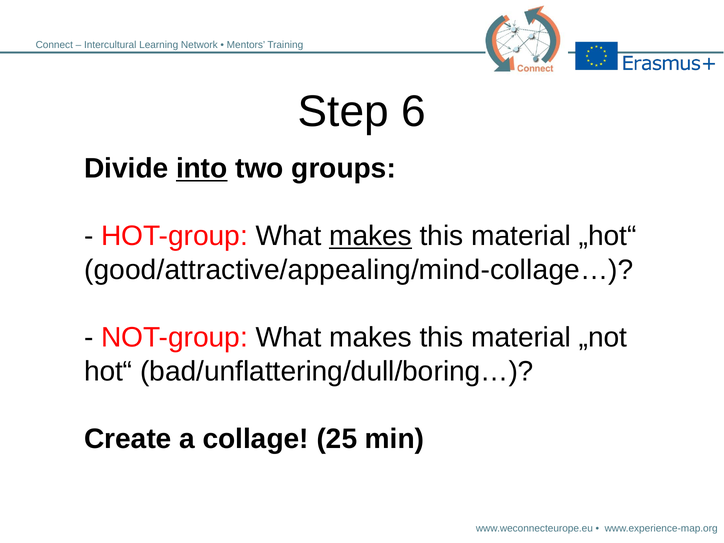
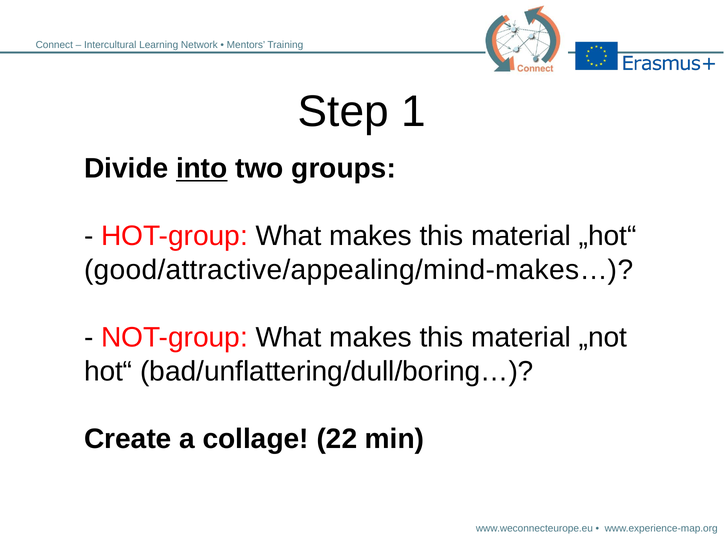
6: 6 -> 1
makes at (371, 236) underline: present -> none
good/attractive/appealing/mind-collage…: good/attractive/appealing/mind-collage… -> good/attractive/appealing/mind-makes…
25: 25 -> 22
